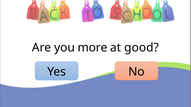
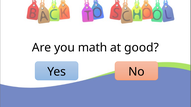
more: more -> math
